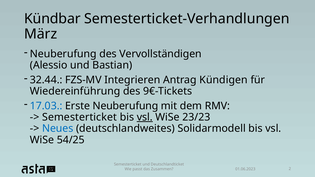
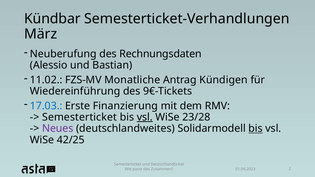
Vervollständigen: Vervollständigen -> Rechnungsdaten
32.44: 32.44 -> 11.02
Integrieren: Integrieren -> Monatliche
Erste Neuberufung: Neuberufung -> Finanzierung
23/23: 23/23 -> 23/28
Neues colour: blue -> purple
bis at (256, 129) underline: none -> present
54/25: 54/25 -> 42/25
